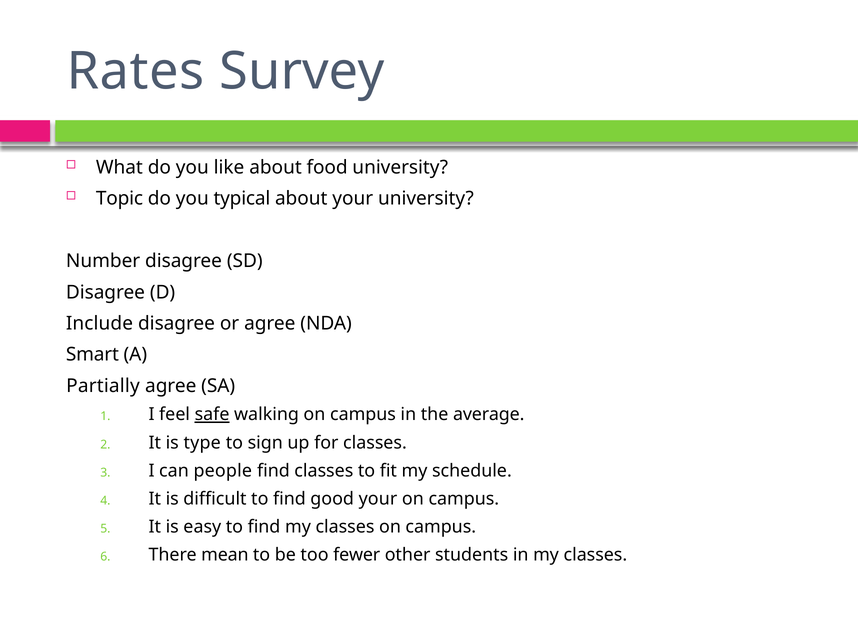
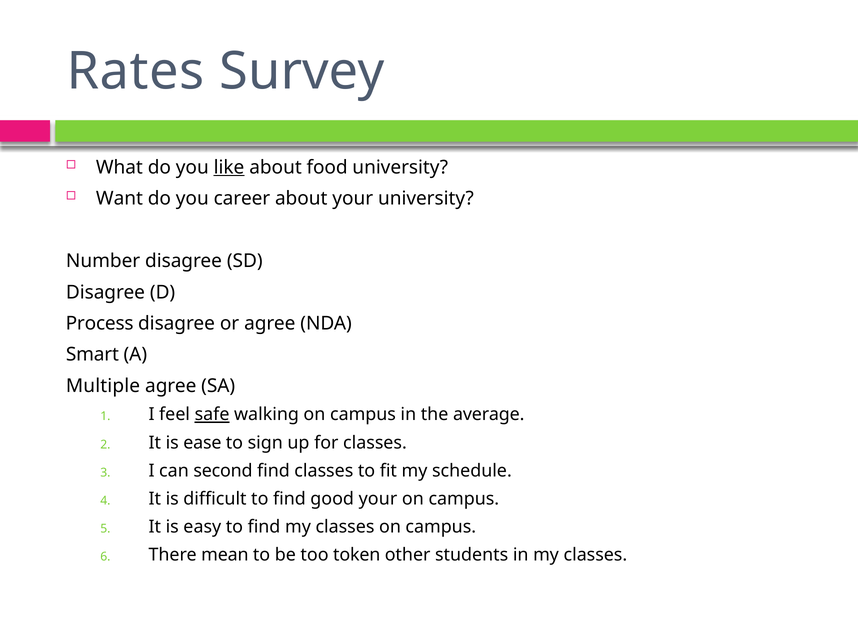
like underline: none -> present
Topic: Topic -> Want
typical: typical -> career
Include: Include -> Process
Partially: Partially -> Multiple
type: type -> ease
people: people -> second
fewer: fewer -> token
